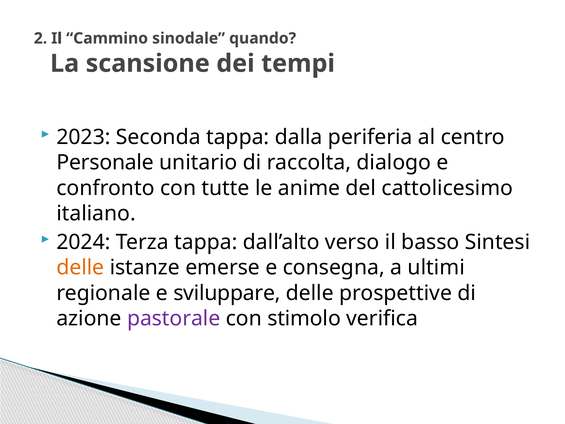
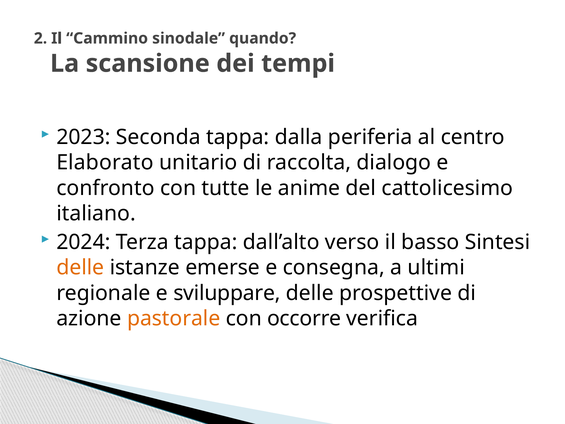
Personale: Personale -> Elaborato
pastorale colour: purple -> orange
stimolo: stimolo -> occorre
